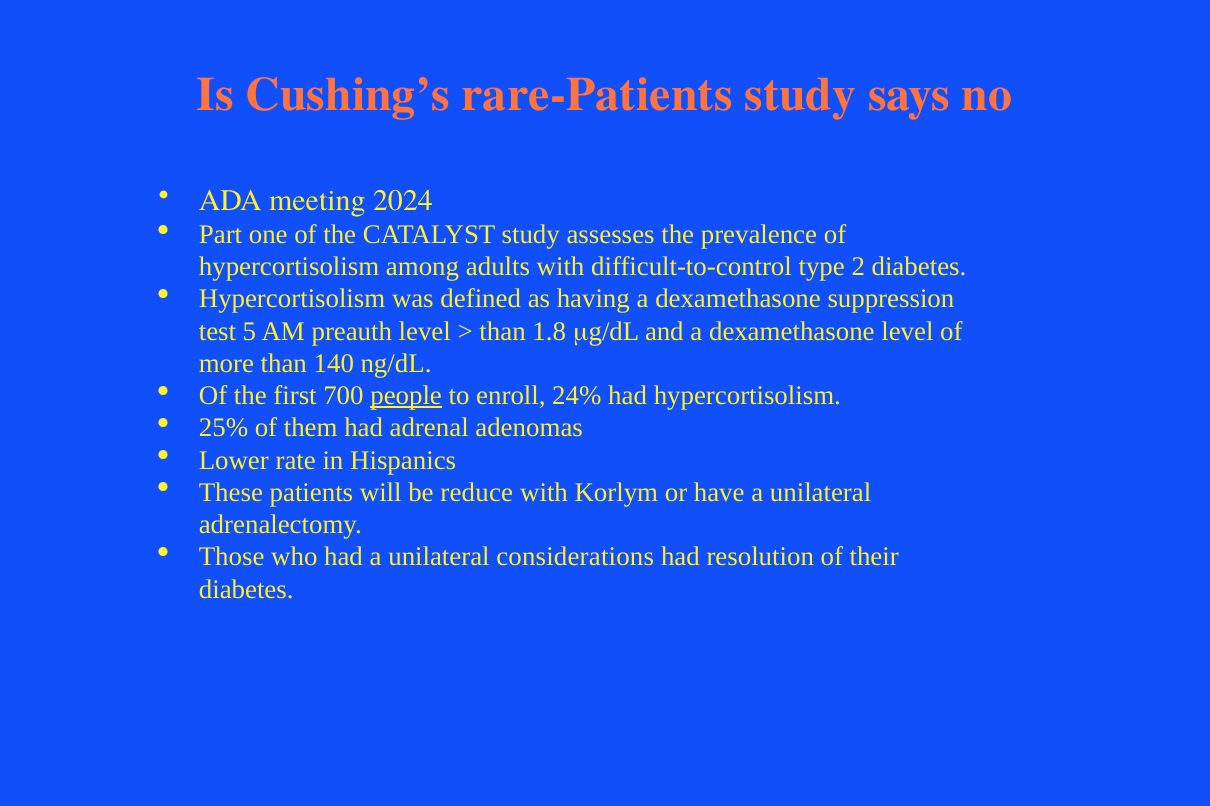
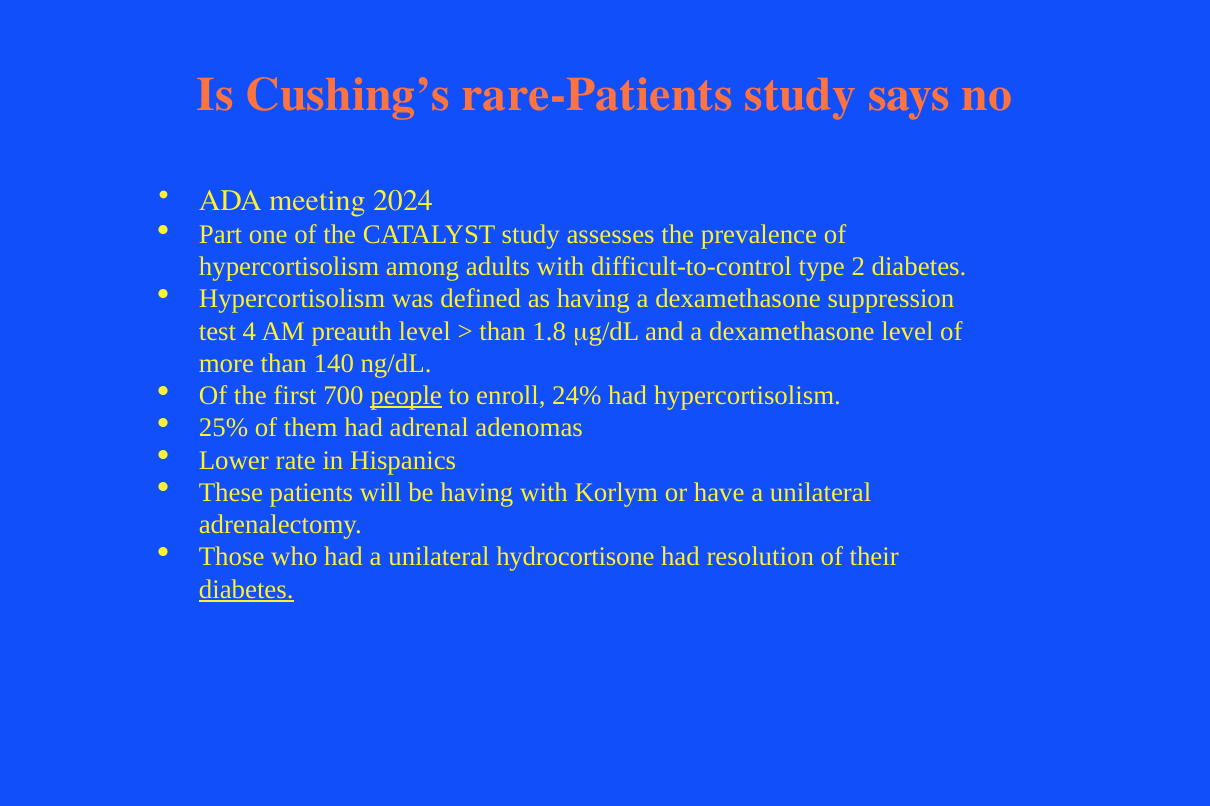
5: 5 -> 4
be reduce: reduce -> having
considerations: considerations -> hydrocortisone
diabetes at (246, 590) underline: none -> present
